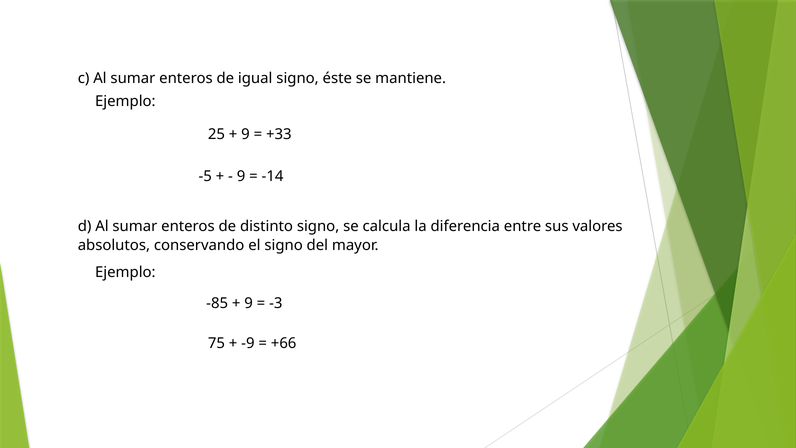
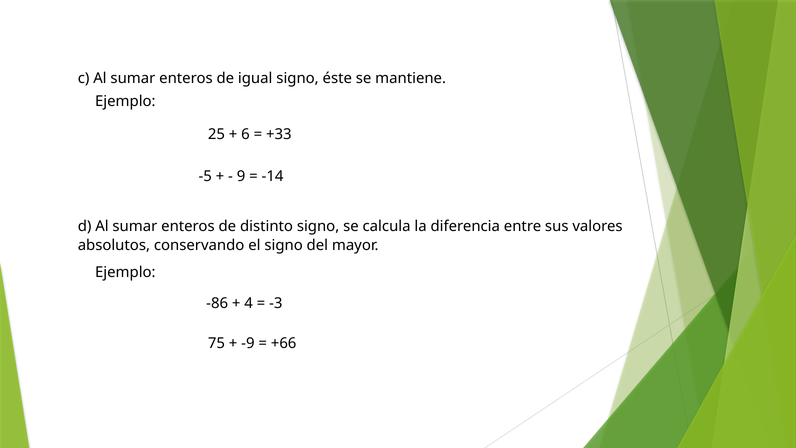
9 at (246, 134): 9 -> 6
-85: -85 -> -86
9 at (249, 303): 9 -> 4
